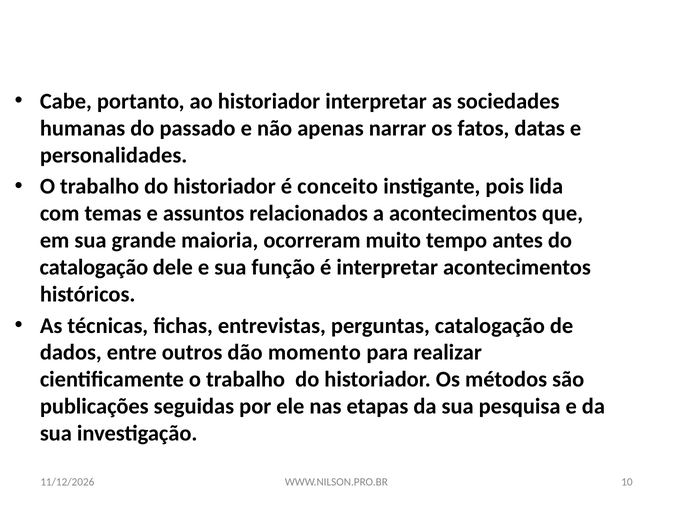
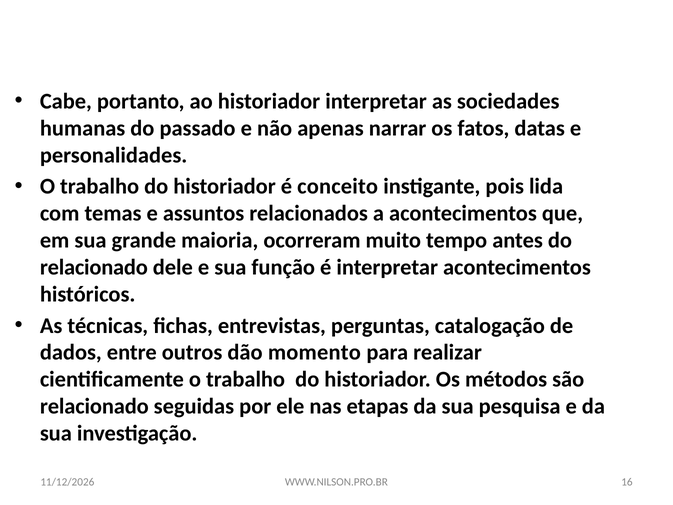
catalogação at (94, 267): catalogação -> relacionado
publicações at (94, 406): publicações -> relacionado
10: 10 -> 16
